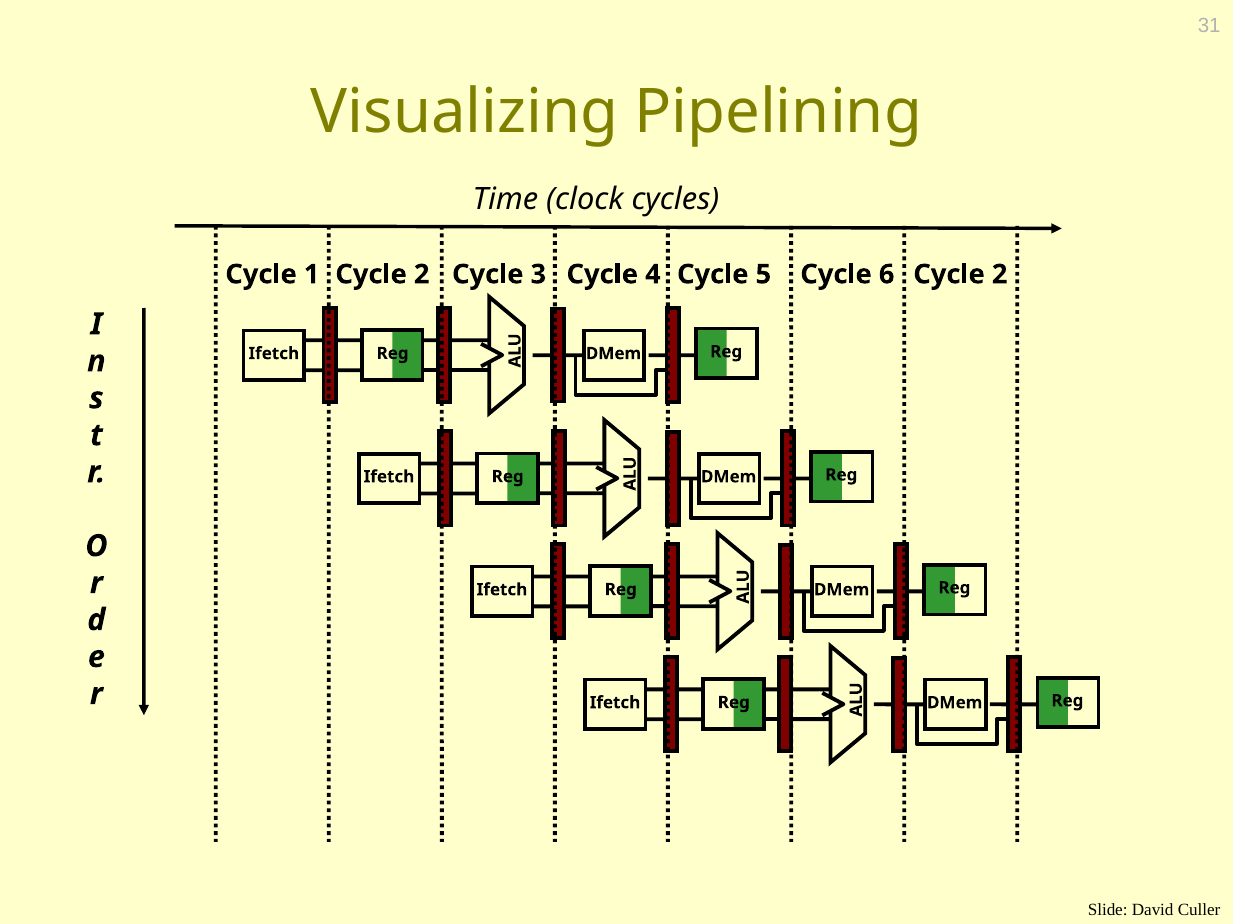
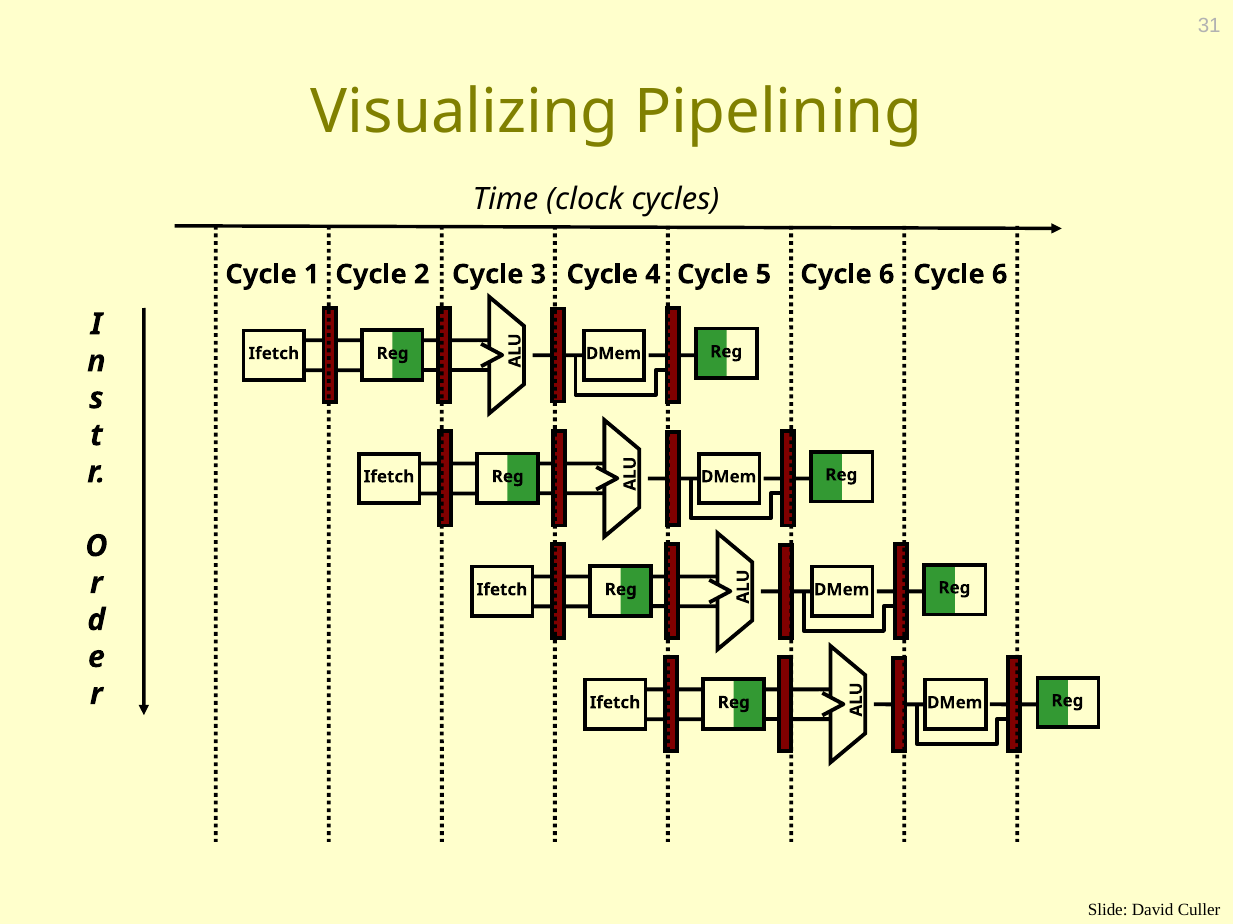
6 Cycle 2: 2 -> 6
